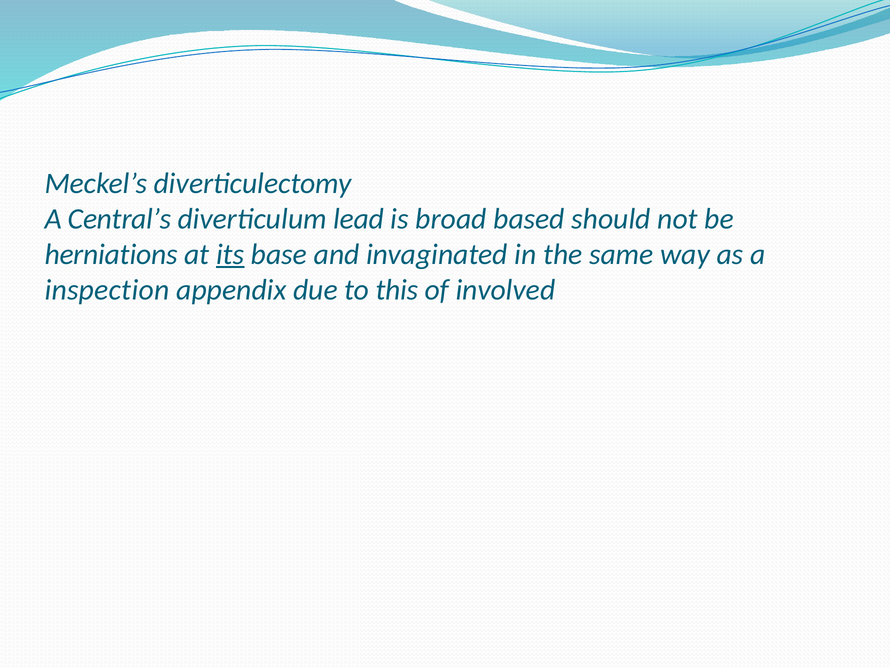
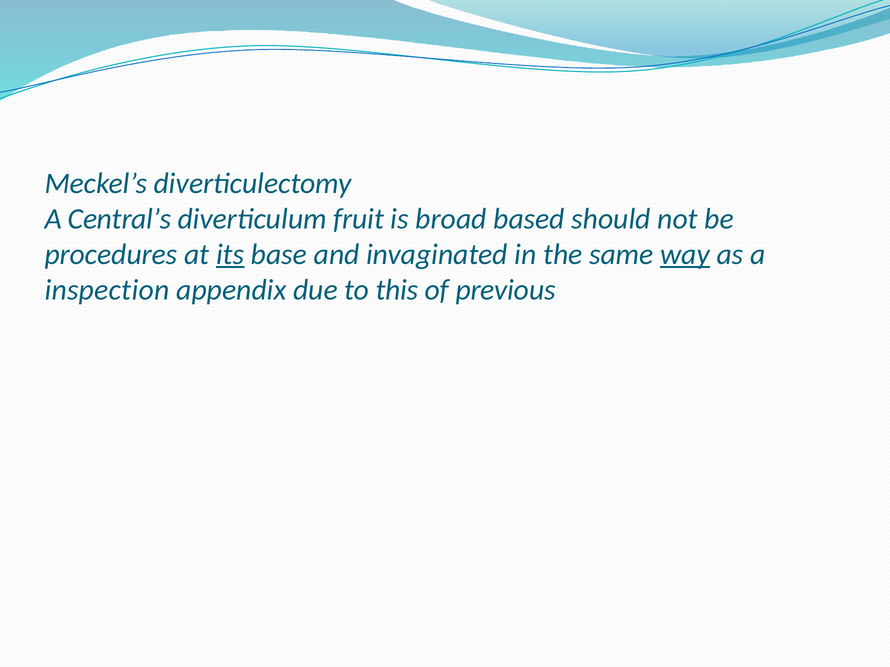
lead: lead -> fruit
herniations: herniations -> procedures
way underline: none -> present
involved: involved -> previous
